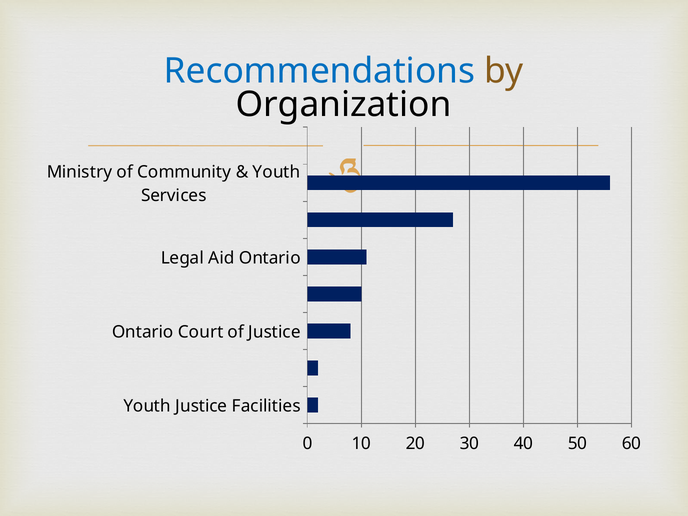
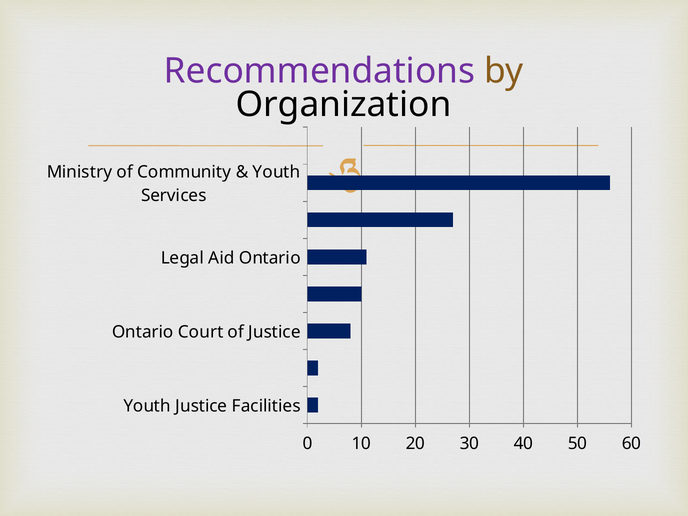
Recommendations colour: blue -> purple
